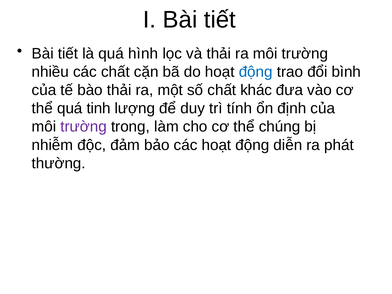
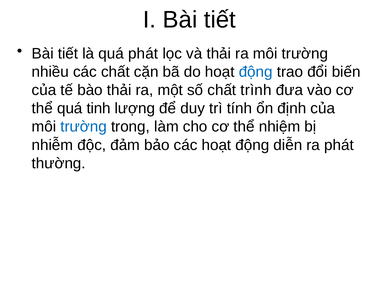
quá hình: hình -> phát
bình: bình -> biến
khác: khác -> trình
trường at (84, 127) colour: purple -> blue
chúng: chúng -> nhiệm
